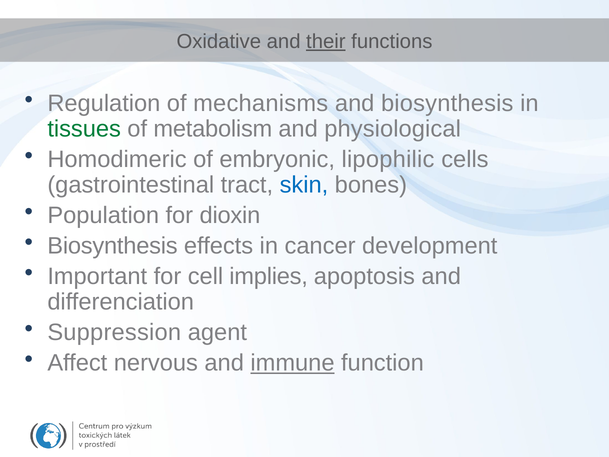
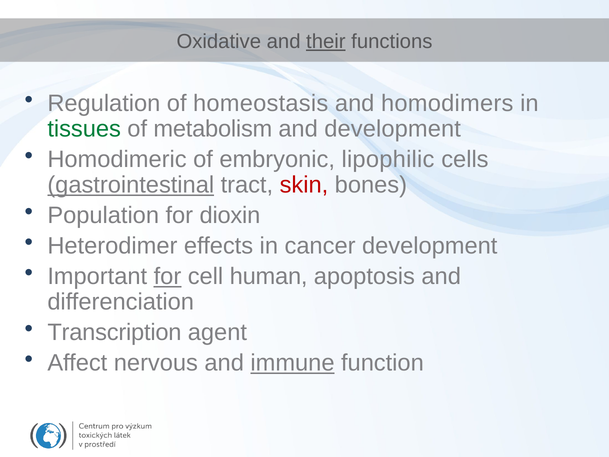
mechanisms: mechanisms -> homeostasis
and biosynthesis: biosynthesis -> homodimers
and physiological: physiological -> development
gastrointestinal underline: none -> present
skin colour: blue -> red
Biosynthesis at (113, 246): Biosynthesis -> Heterodimer
for at (167, 276) underline: none -> present
implies: implies -> human
Suppression: Suppression -> Transcription
